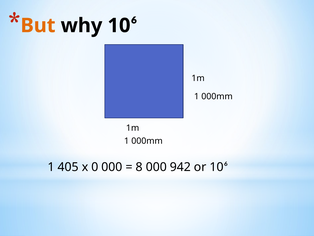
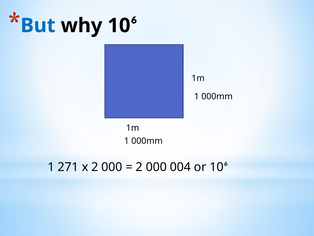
But colour: orange -> blue
405: 405 -> 271
x 0: 0 -> 2
8 at (139, 167): 8 -> 2
942: 942 -> 004
